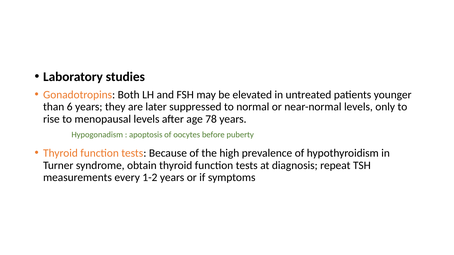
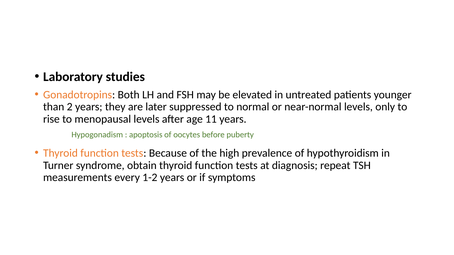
6: 6 -> 2
78: 78 -> 11
